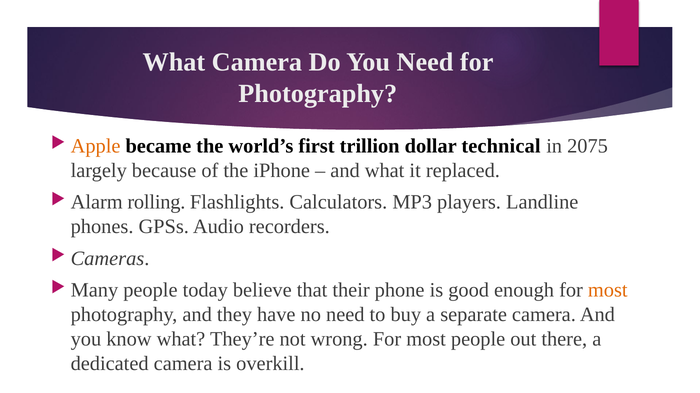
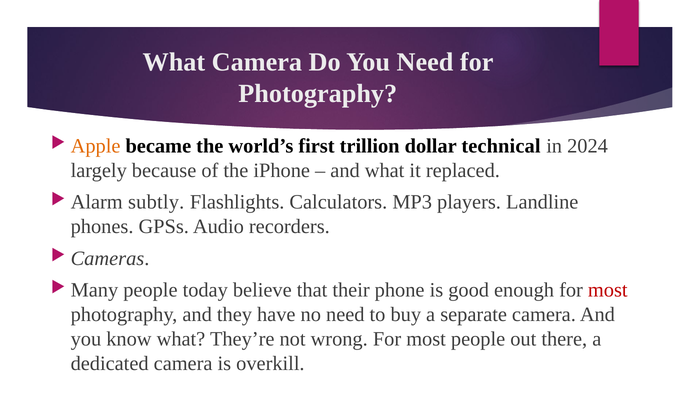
2075: 2075 -> 2024
rolling: rolling -> subtly
most at (608, 291) colour: orange -> red
